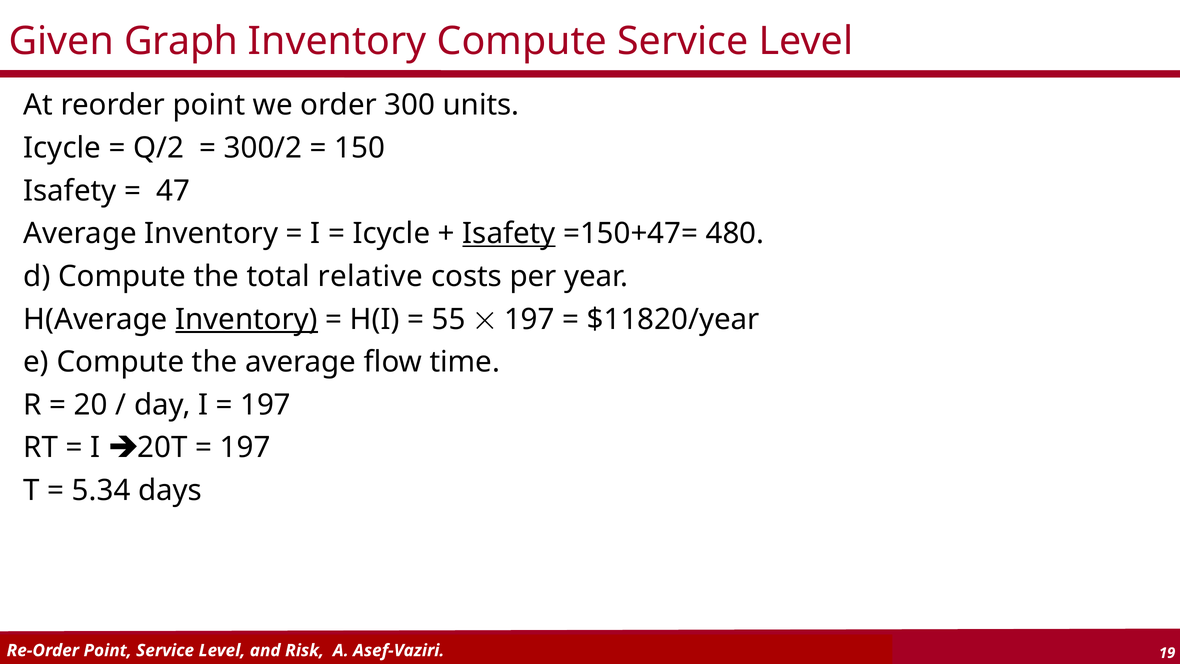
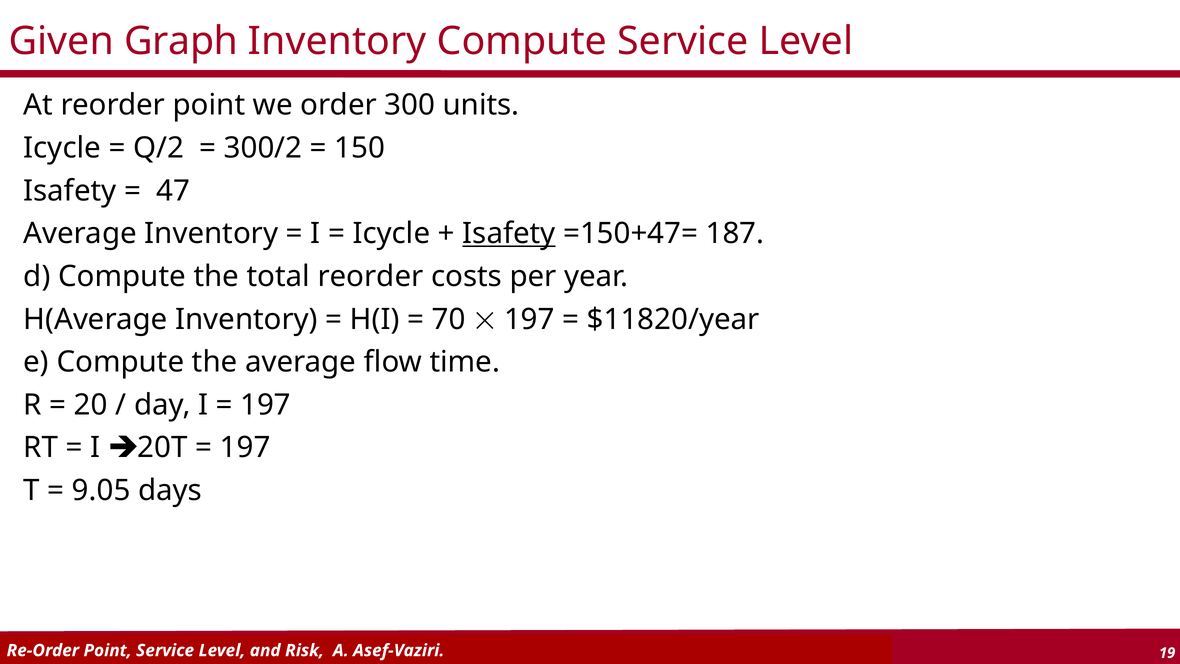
480: 480 -> 187
total relative: relative -> reorder
Inventory at (247, 319) underline: present -> none
55: 55 -> 70
5.34: 5.34 -> 9.05
